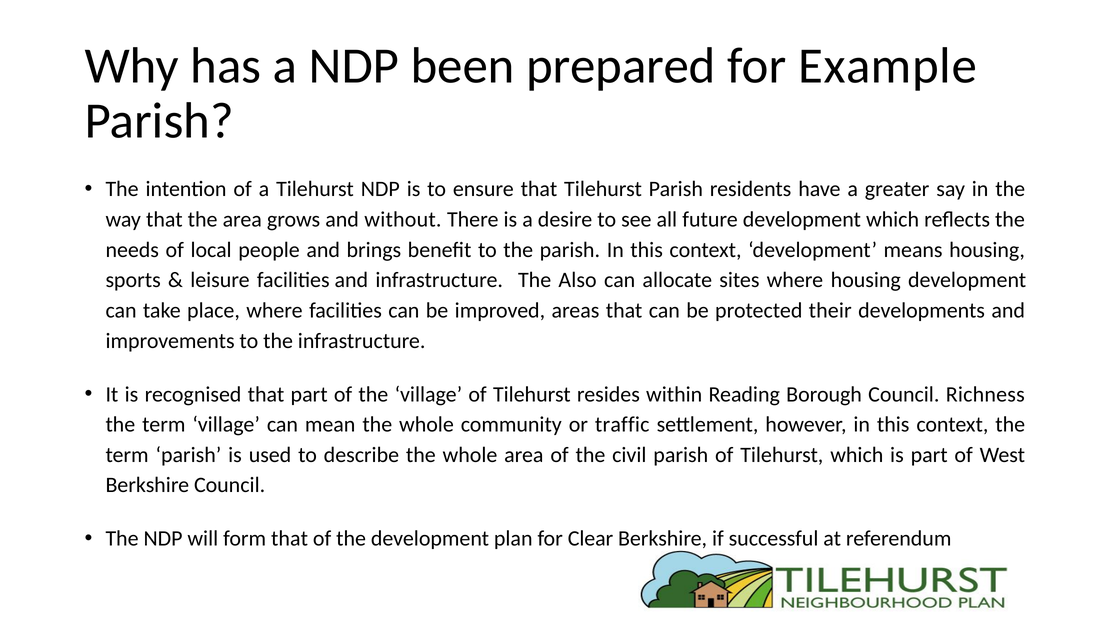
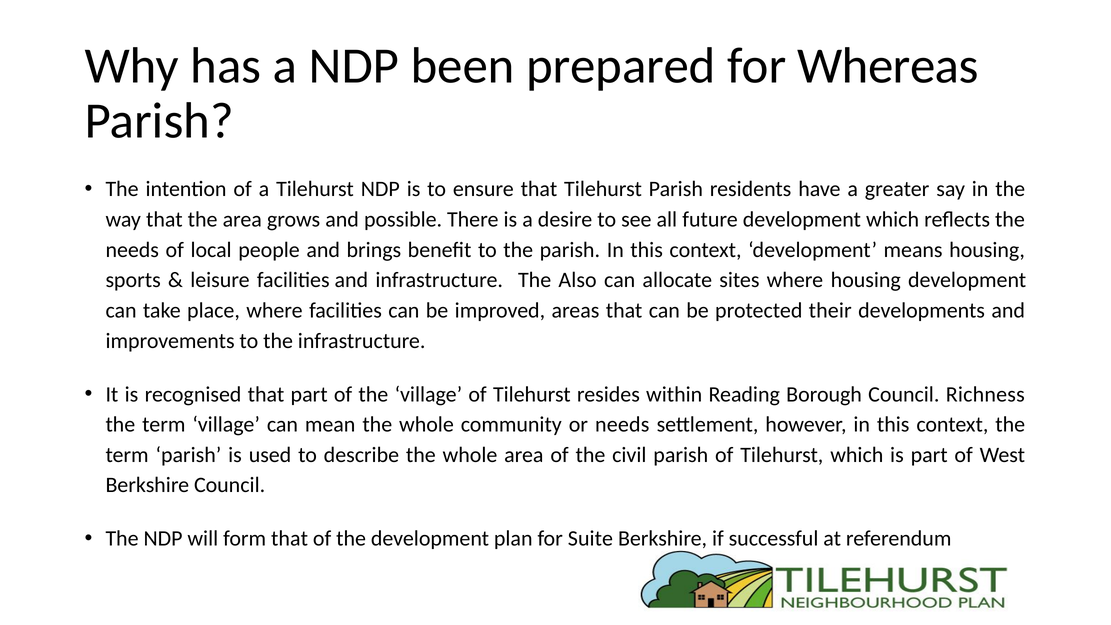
Example: Example -> Whereas
without: without -> possible
or traffic: traffic -> needs
Clear: Clear -> Suite
